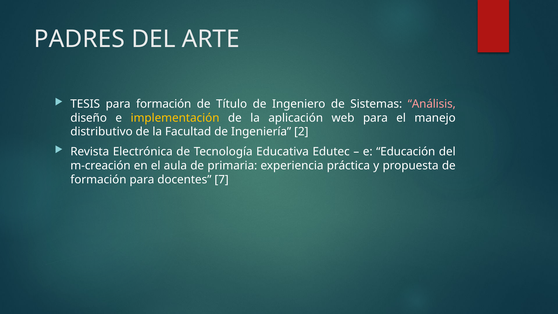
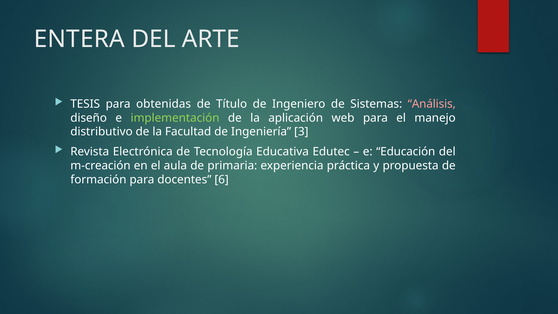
PADRES: PADRES -> ENTERA
para formación: formación -> obtenidas
implementación colour: yellow -> light green
2: 2 -> 3
7: 7 -> 6
